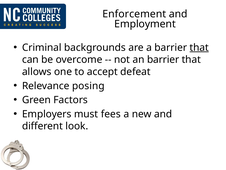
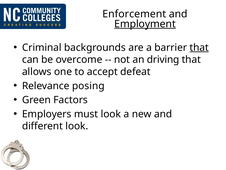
Employment underline: none -> present
an barrier: barrier -> driving
must fees: fees -> look
